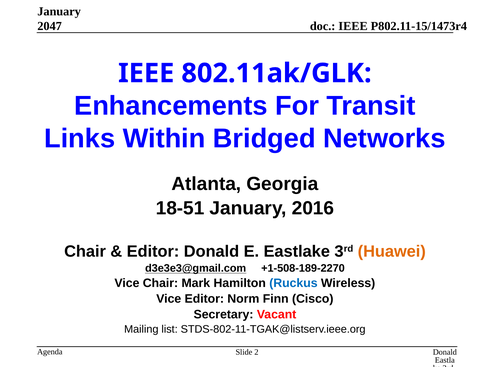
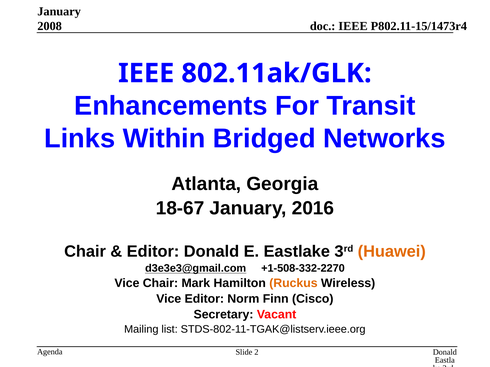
2047: 2047 -> 2008
18-51: 18-51 -> 18-67
+1-508-189-2270: +1-508-189-2270 -> +1-508-332-2270
Ruckus colour: blue -> orange
